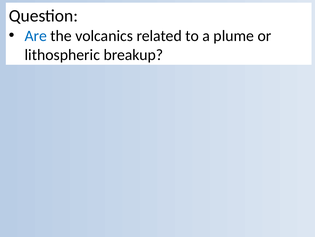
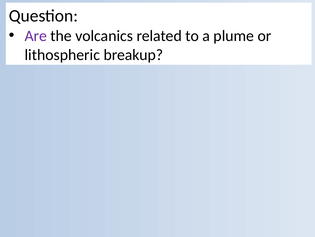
Are colour: blue -> purple
